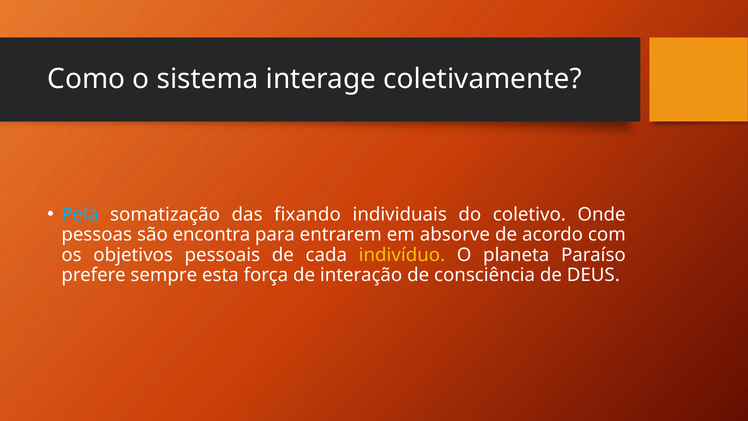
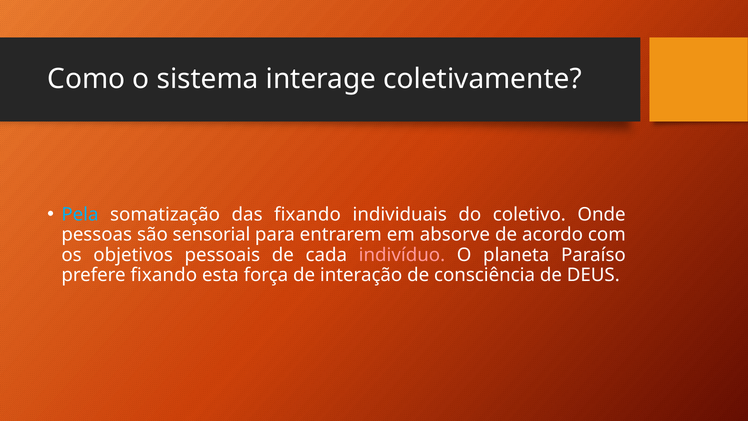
encontra: encontra -> sensorial
indivíduo colour: yellow -> pink
prefere sempre: sempre -> fixando
